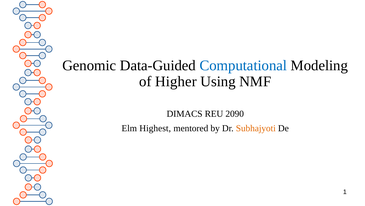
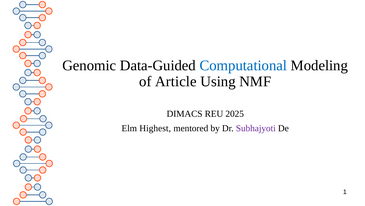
Higher: Higher -> Article
2090: 2090 -> 2025
Subhajyoti colour: orange -> purple
